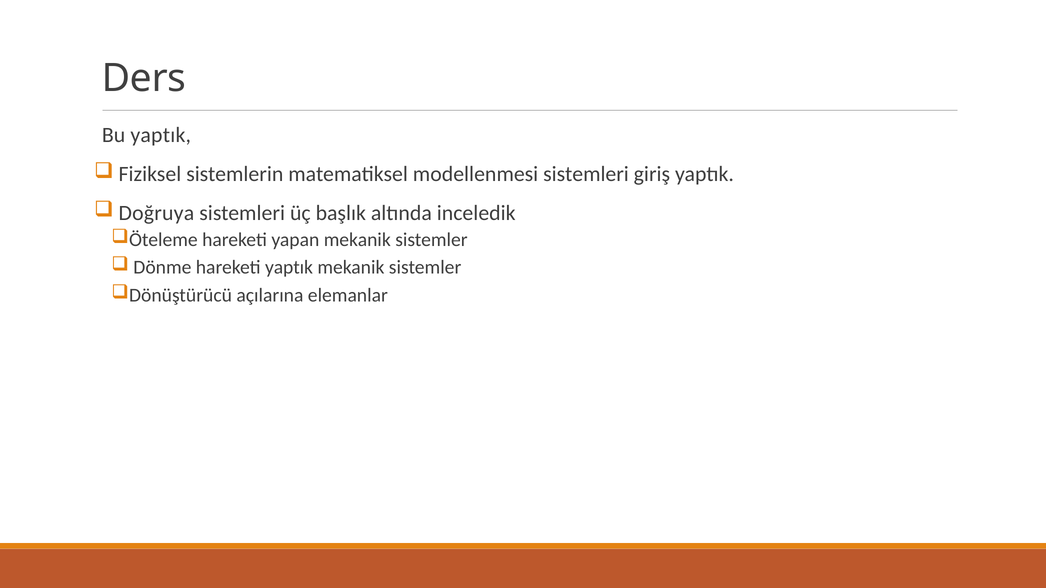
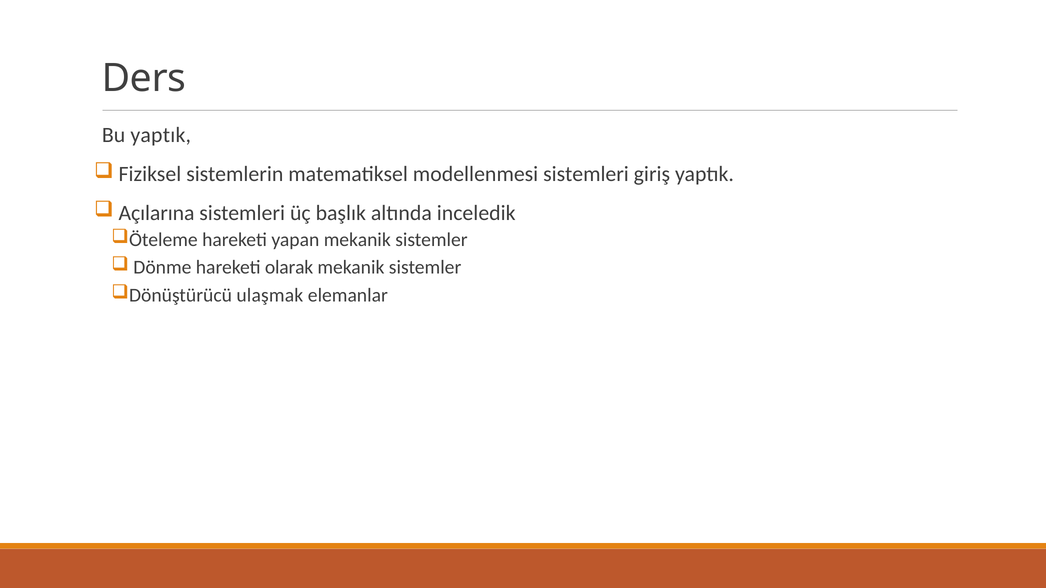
Doğruya: Doğruya -> Açılarına
hareketi yaptık: yaptık -> olarak
açılarına: açılarına -> ulaşmak
